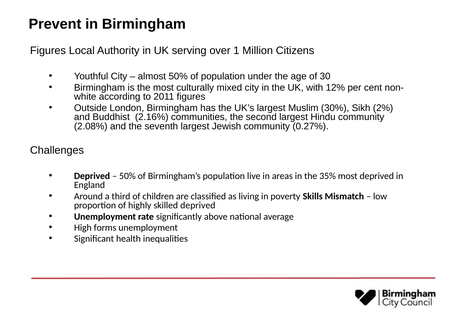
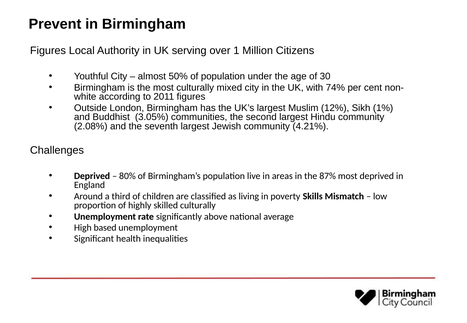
12%: 12% -> 74%
30%: 30% -> 12%
2%: 2% -> 1%
2.16%: 2.16% -> 3.05%
0.27%: 0.27% -> 4.21%
50% at (127, 176): 50% -> 80%
35%: 35% -> 87%
skilled deprived: deprived -> culturally
forms: forms -> based
